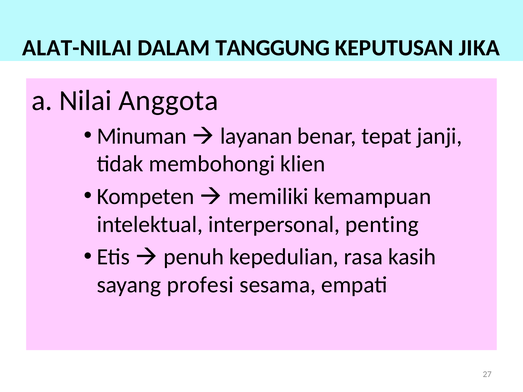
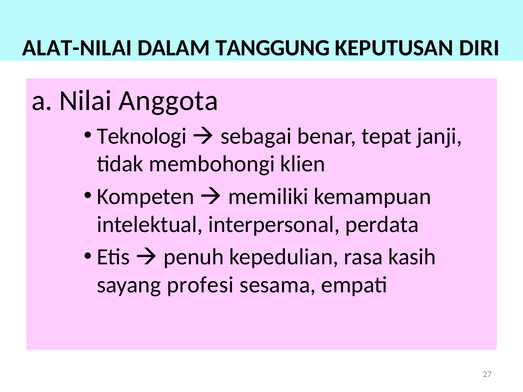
JIKA: JIKA -> DIRI
Minuman: Minuman -> Teknologi
layanan: layanan -> sebagai
penting: penting -> perdata
